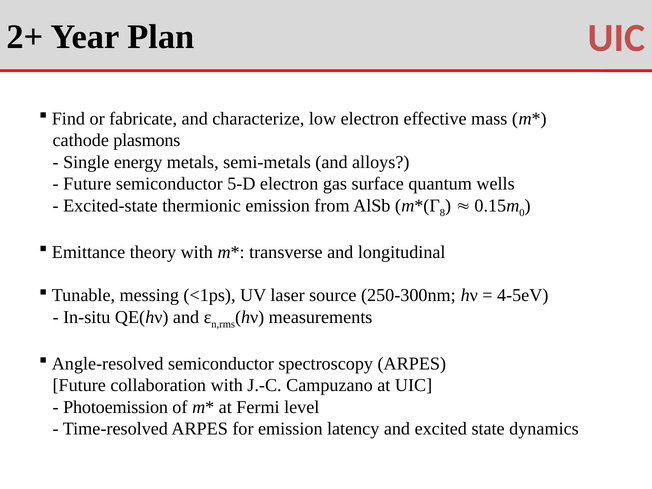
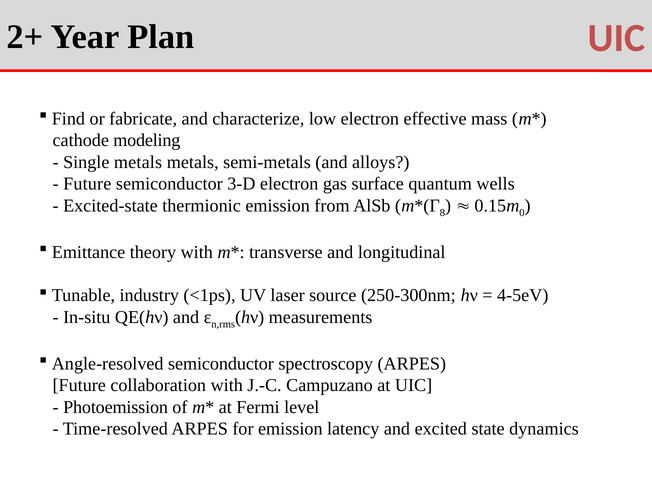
plasmons: plasmons -> modeling
Single energy: energy -> metals
5-D: 5-D -> 3-D
messing: messing -> industry
